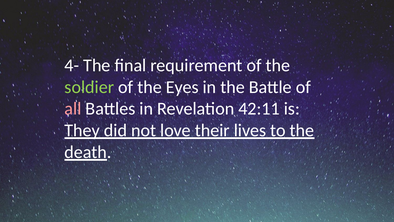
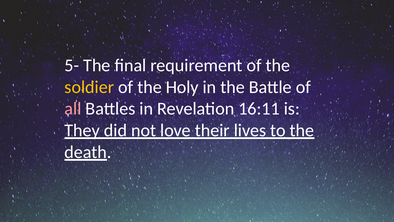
4-: 4- -> 5-
soldier colour: light green -> yellow
Eyes: Eyes -> Holy
42:11: 42:11 -> 16:11
